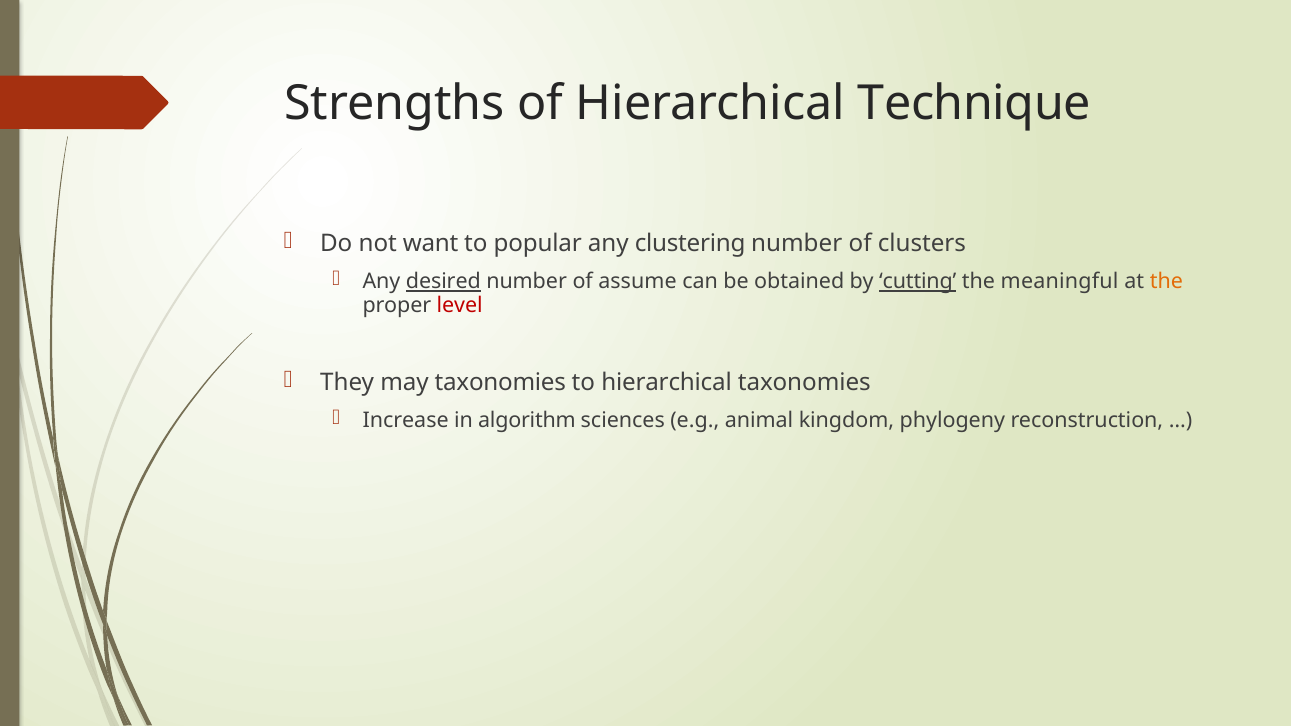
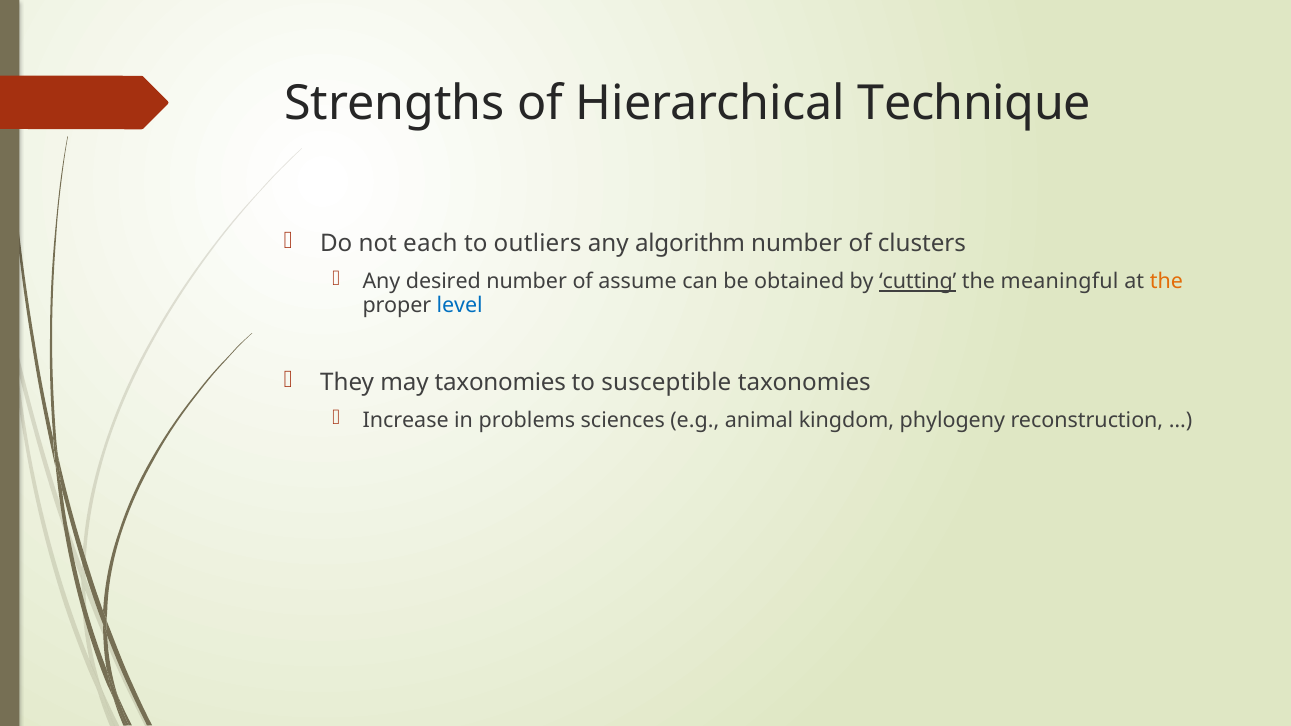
want: want -> each
popular: popular -> outliers
clustering: clustering -> algorithm
desired underline: present -> none
level colour: red -> blue
to hierarchical: hierarchical -> susceptible
algorithm: algorithm -> problems
